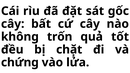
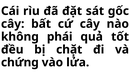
trốn: trốn -> phái
